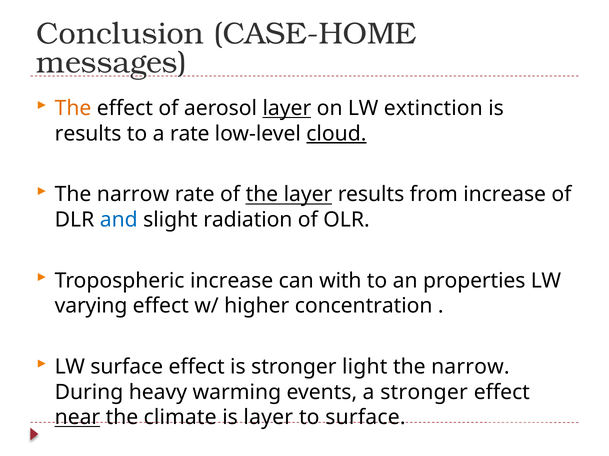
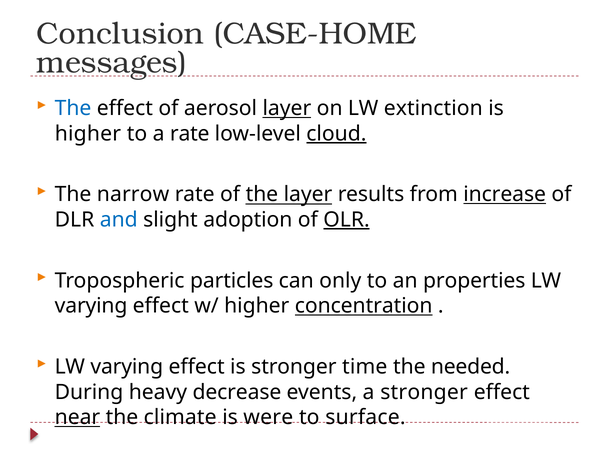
The at (73, 109) colour: orange -> blue
results at (88, 134): results -> higher
increase at (505, 195) underline: none -> present
radiation: radiation -> adoption
OLR underline: none -> present
Tropospheric increase: increase -> particles
with: with -> only
concentration underline: none -> present
surface at (127, 367): surface -> varying
light: light -> time
narrow at (470, 367): narrow -> needed
warming: warming -> decrease
is layer: layer -> were
